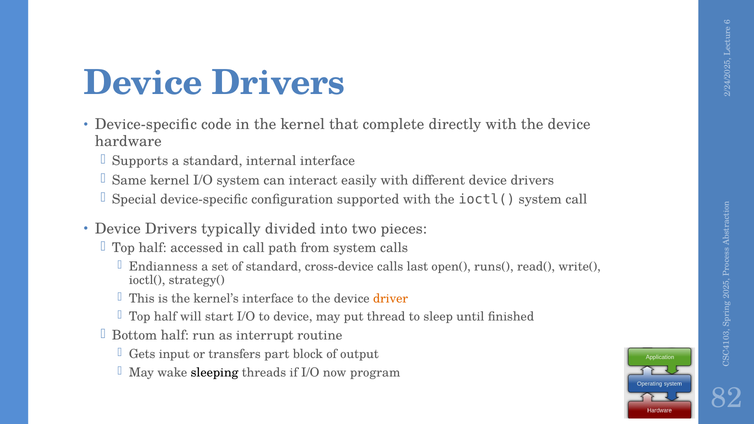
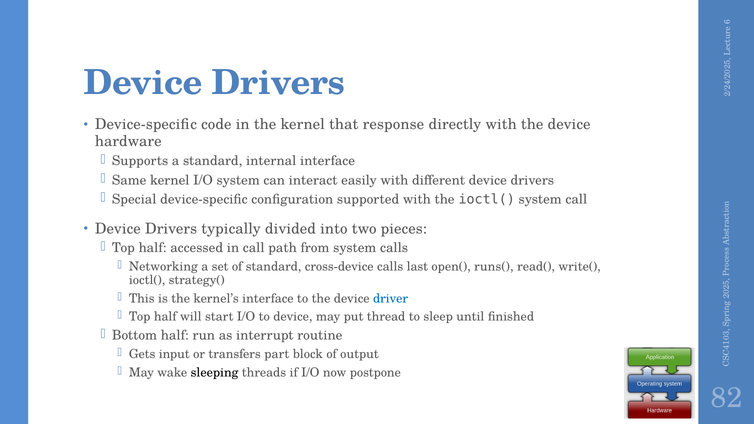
complete: complete -> response
Endianness: Endianness -> Networking
driver colour: orange -> blue
program: program -> postpone
